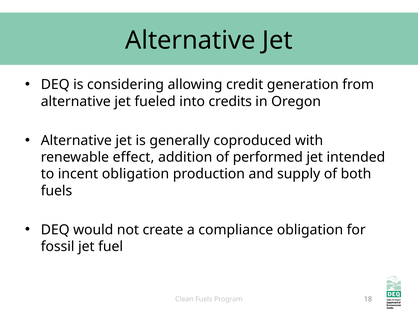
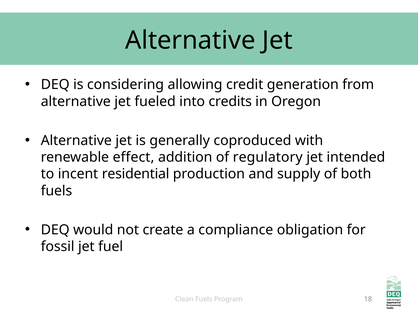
performed: performed -> regulatory
incent obligation: obligation -> residential
